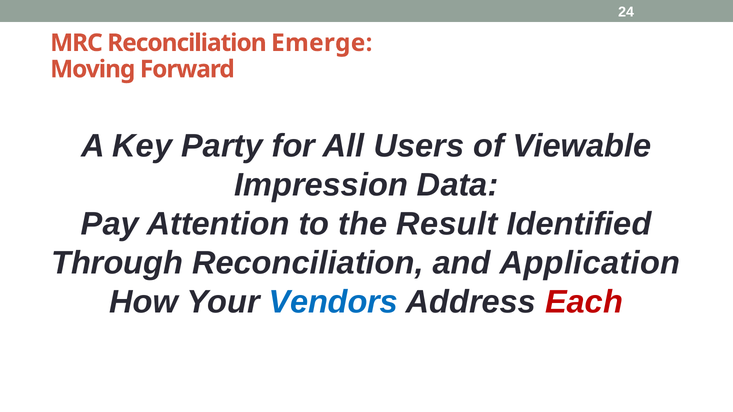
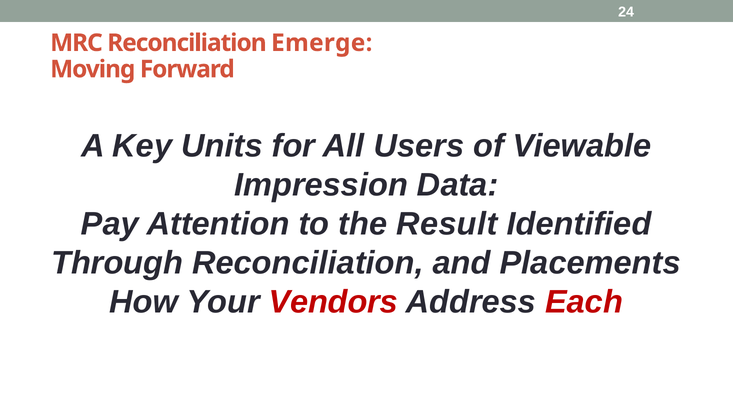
Party: Party -> Units
Application: Application -> Placements
Vendors colour: blue -> red
